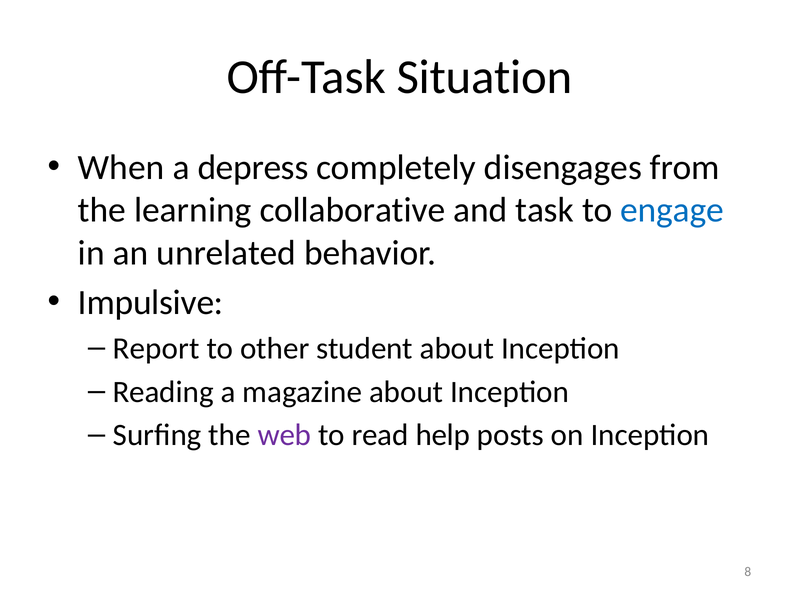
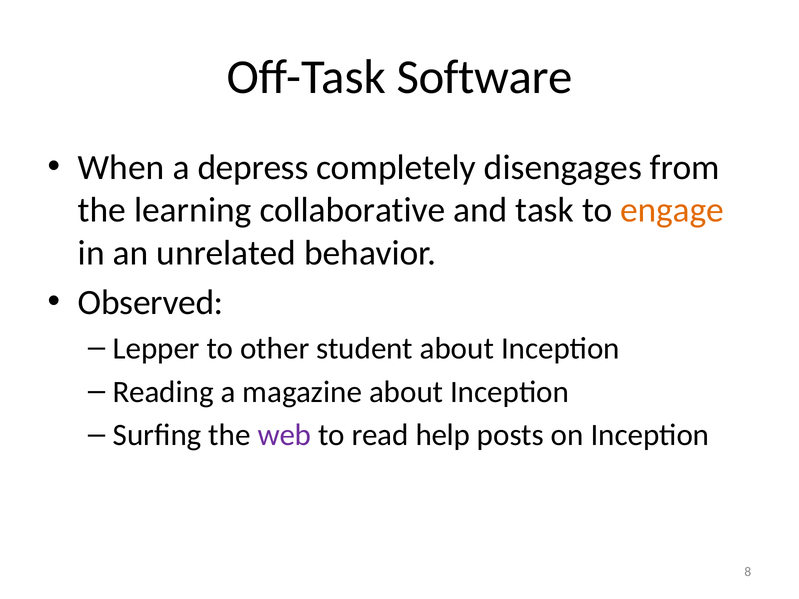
Situation: Situation -> Software
engage colour: blue -> orange
Impulsive: Impulsive -> Observed
Report: Report -> Lepper
